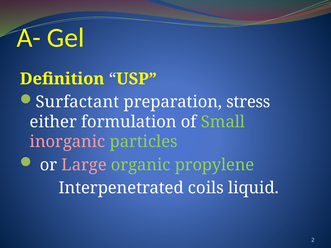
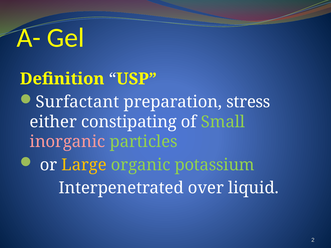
formulation: formulation -> constipating
Large colour: pink -> yellow
propylene: propylene -> potassium
coils: coils -> over
